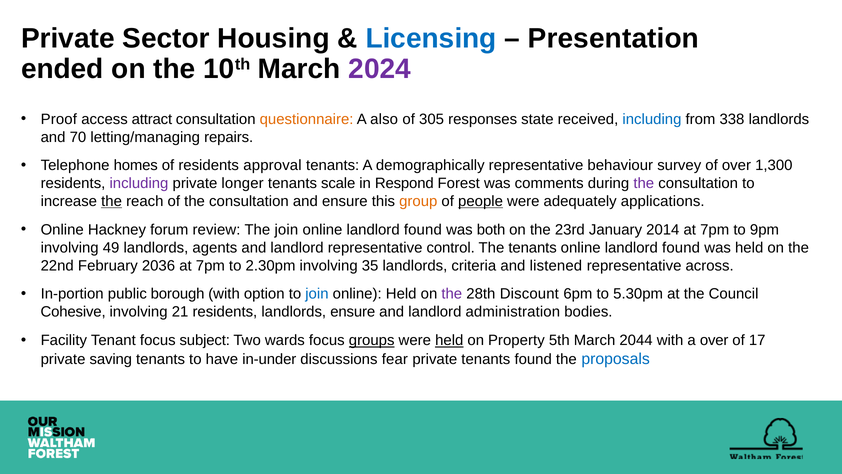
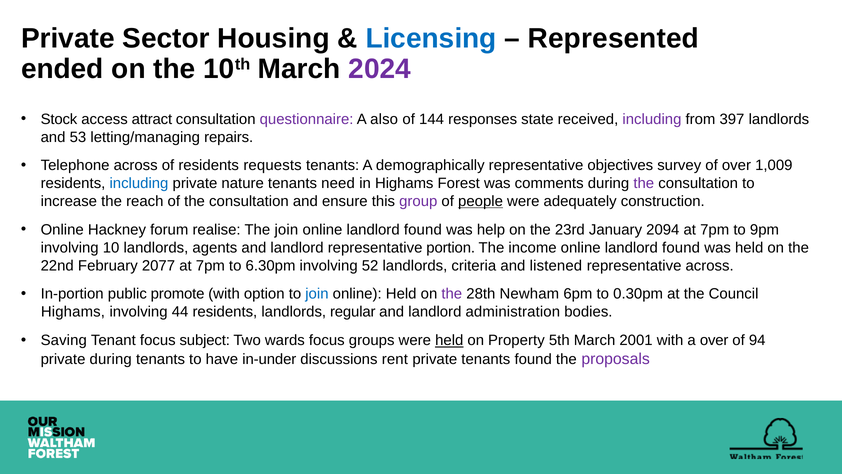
Presentation: Presentation -> Represented
Proof: Proof -> Stock
questionnaire colour: orange -> purple
305: 305 -> 144
including at (652, 119) colour: blue -> purple
338: 338 -> 397
70: 70 -> 53
Telephone homes: homes -> across
approval: approval -> requests
behaviour: behaviour -> objectives
1,300: 1,300 -> 1,009
including at (139, 183) colour: purple -> blue
longer: longer -> nature
scale: scale -> need
in Respond: Respond -> Highams
the at (112, 201) underline: present -> none
group colour: orange -> purple
applications: applications -> construction
review: review -> realise
both: both -> help
2014: 2014 -> 2094
49: 49 -> 10
control: control -> portion
The tenants: tenants -> income
2036: 2036 -> 2077
2.30pm: 2.30pm -> 6.30pm
35: 35 -> 52
borough: borough -> promote
Discount: Discount -> Newham
5.30pm: 5.30pm -> 0.30pm
Cohesive at (73, 312): Cohesive -> Highams
21: 21 -> 44
landlords ensure: ensure -> regular
Facility: Facility -> Saving
groups underline: present -> none
2044: 2044 -> 2001
17: 17 -> 94
private saving: saving -> during
fear: fear -> rent
proposals colour: blue -> purple
